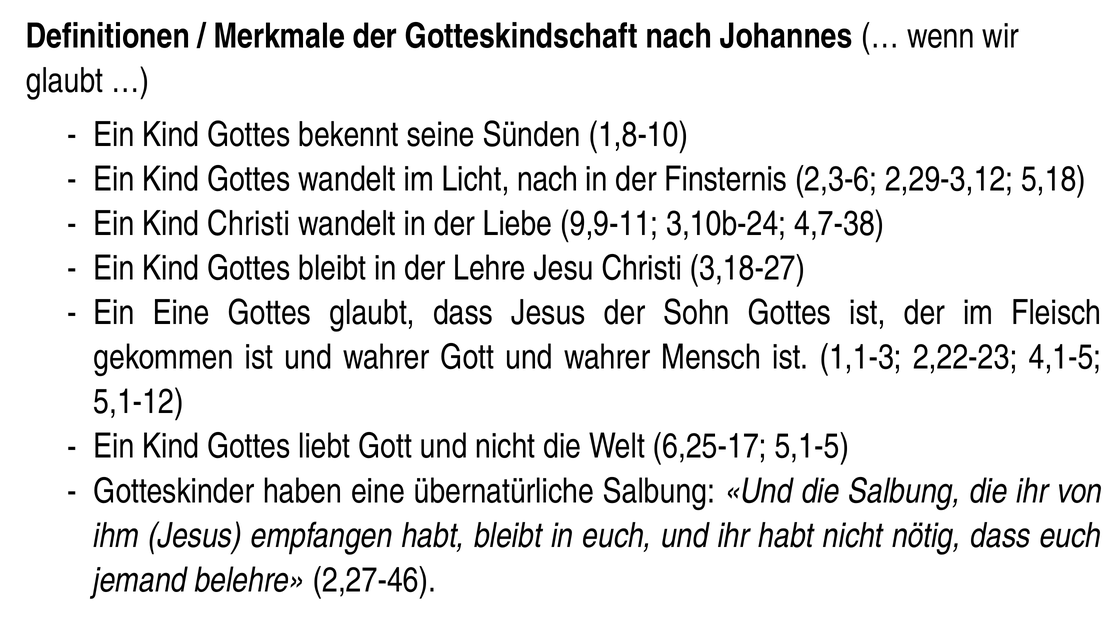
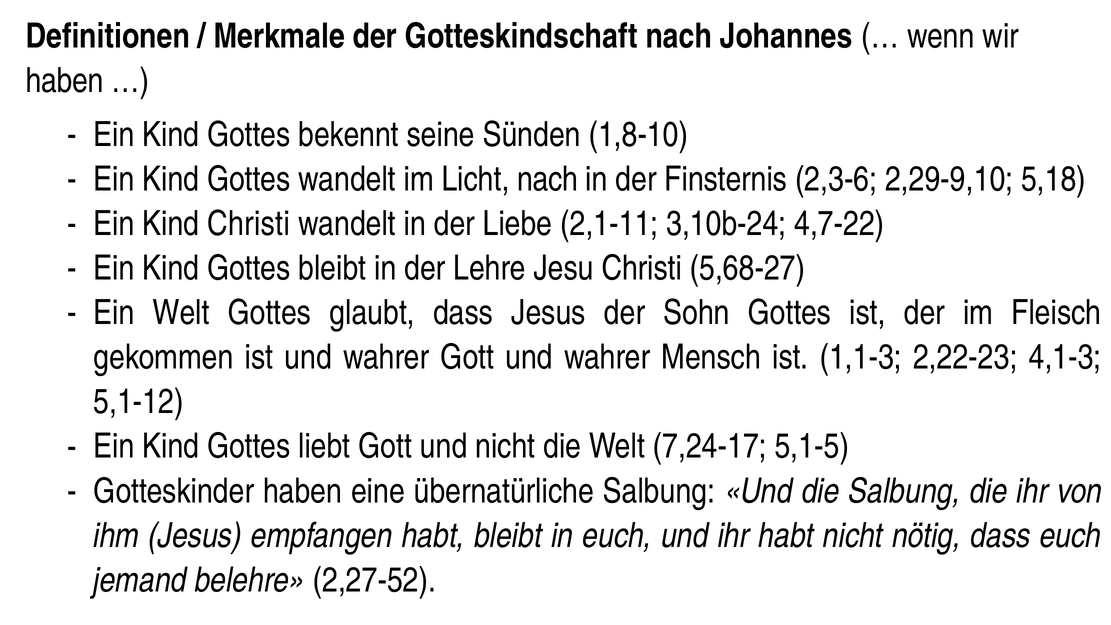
glaubt at (64, 81): glaubt -> haben
2,29-3,12: 2,29-3,12 -> 2,29-9,10
9,9-11: 9,9-11 -> 2,1-11
4,7-38: 4,7-38 -> 4,7-22
3,18-27: 3,18-27 -> 5,68-27
Ein Eine: Eine -> Welt
4,1-5: 4,1-5 -> 4,1-3
6,25-17: 6,25-17 -> 7,24-17
2,27-46: 2,27-46 -> 2,27-52
